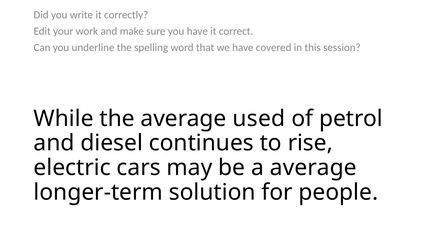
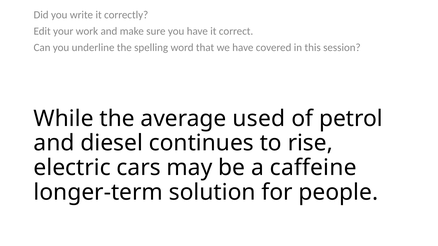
a average: average -> caffeine
